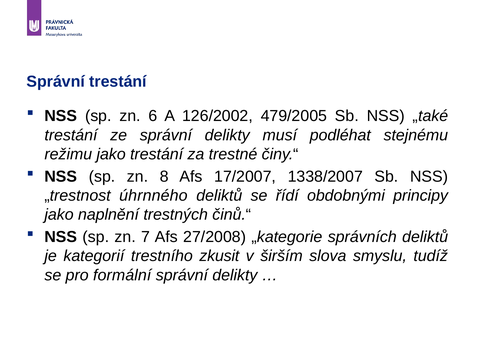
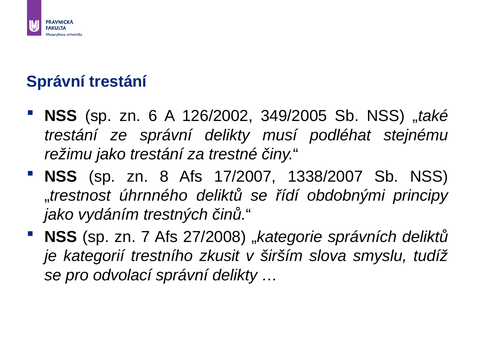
479/2005: 479/2005 -> 349/2005
naplnění: naplnění -> vydáním
formální: formální -> odvolací
